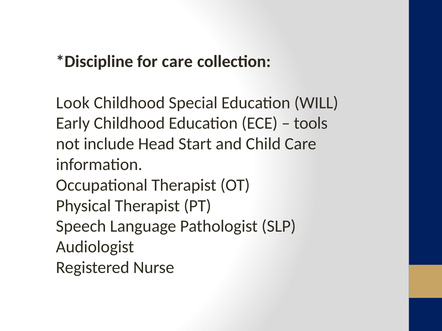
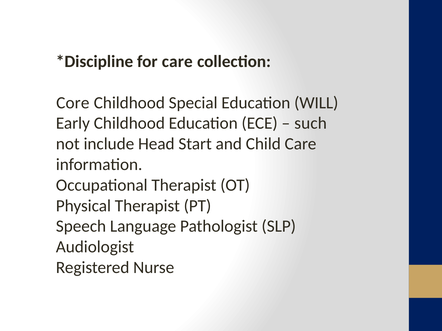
Look: Look -> Core
tools: tools -> such
